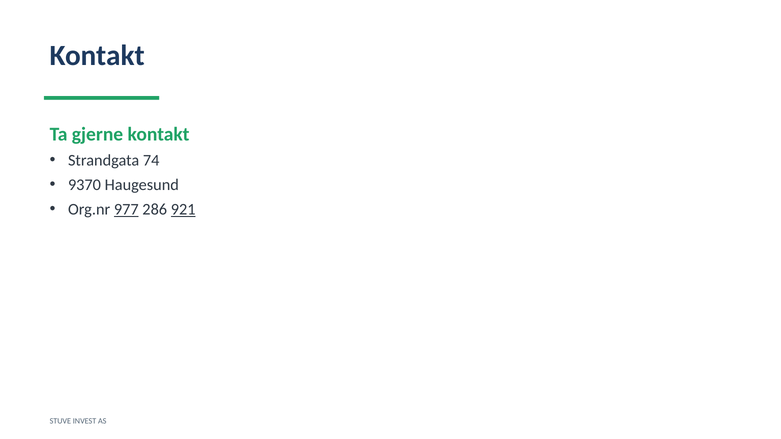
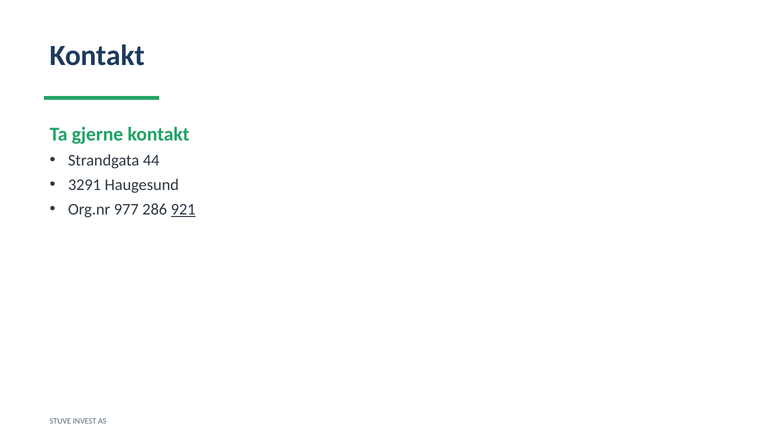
74: 74 -> 44
9370: 9370 -> 3291
977 underline: present -> none
